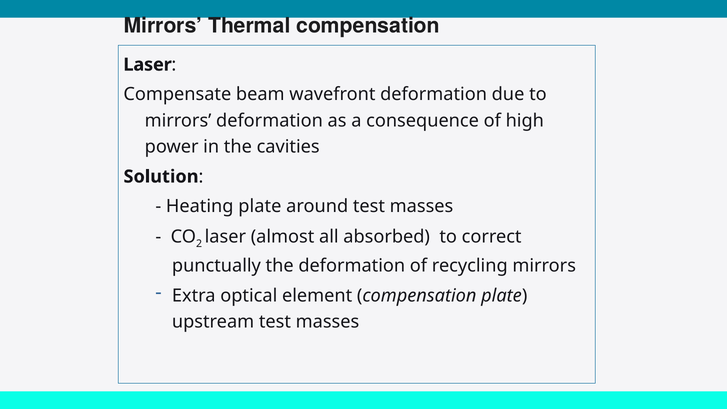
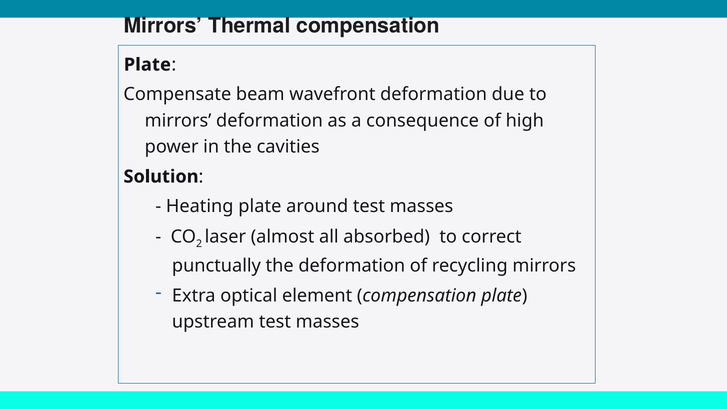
Laser at (148, 65): Laser -> Plate
